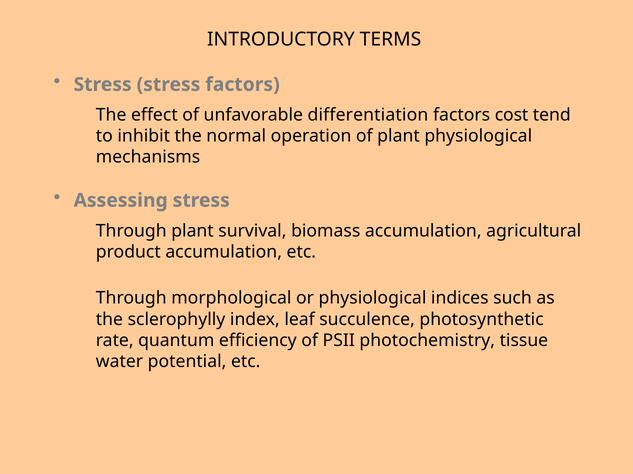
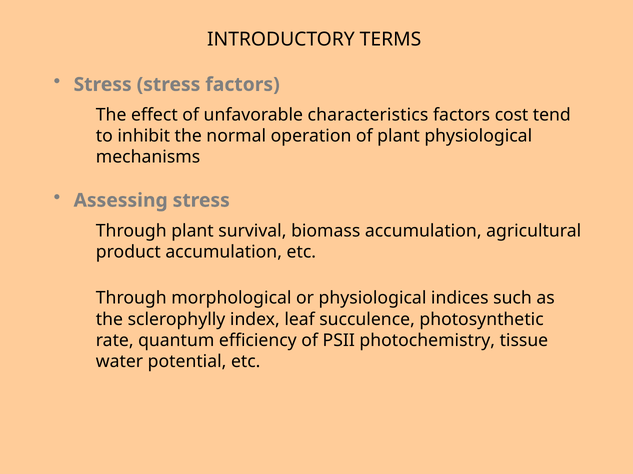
differentiation: differentiation -> characteristics
